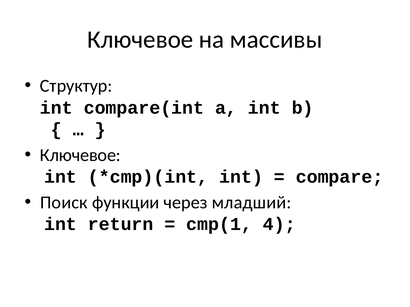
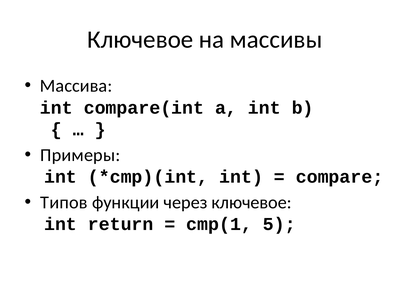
Структур: Структур -> Массива
Ключевое at (80, 155): Ключевое -> Примеры
Поиск: Поиск -> Типов
через младший: младший -> ключевое
4: 4 -> 5
